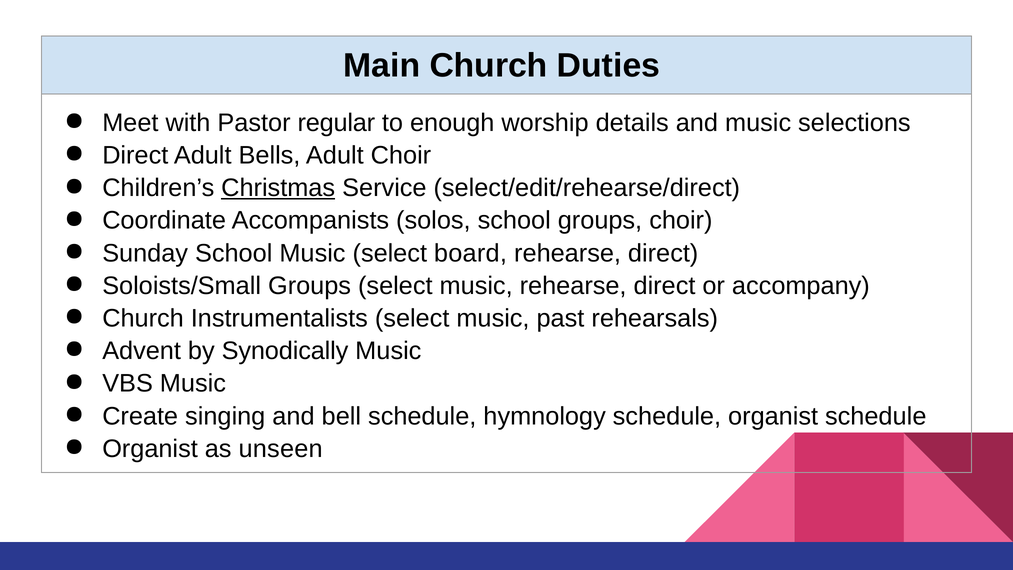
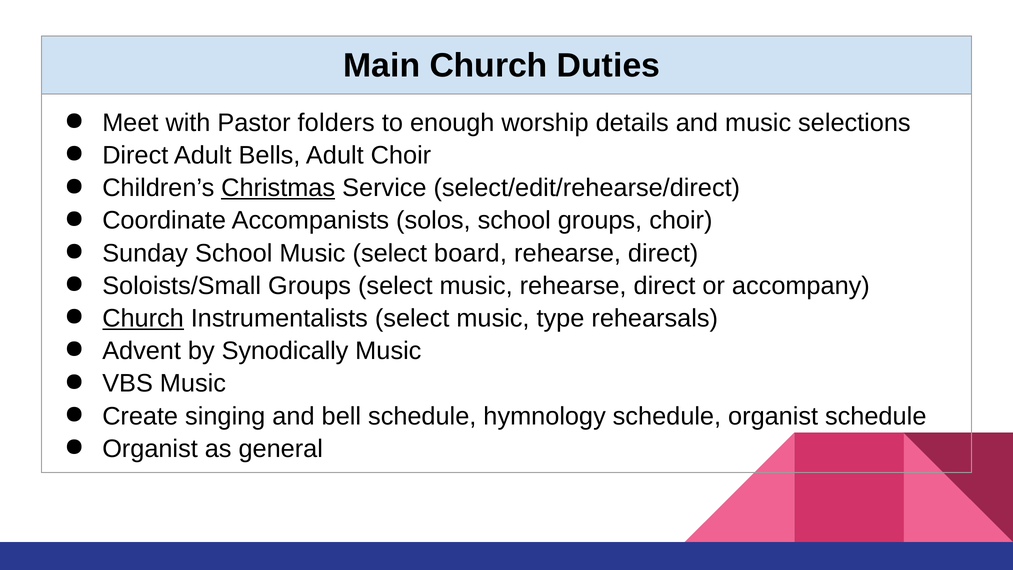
regular: regular -> folders
Church at (143, 318) underline: none -> present
past: past -> type
unseen: unseen -> general
